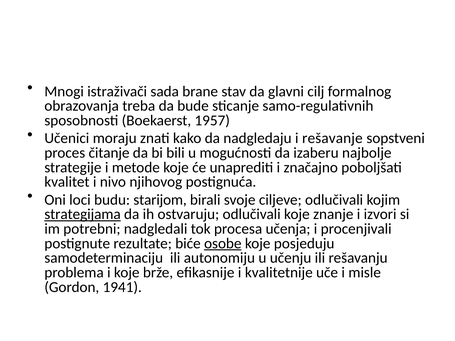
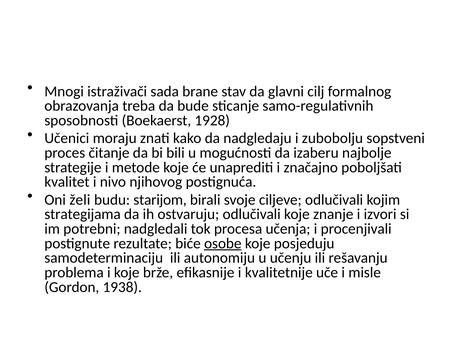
1957: 1957 -> 1928
rešavanje: rešavanje -> zubobolju
loci: loci -> želi
strategijama underline: present -> none
1941: 1941 -> 1938
